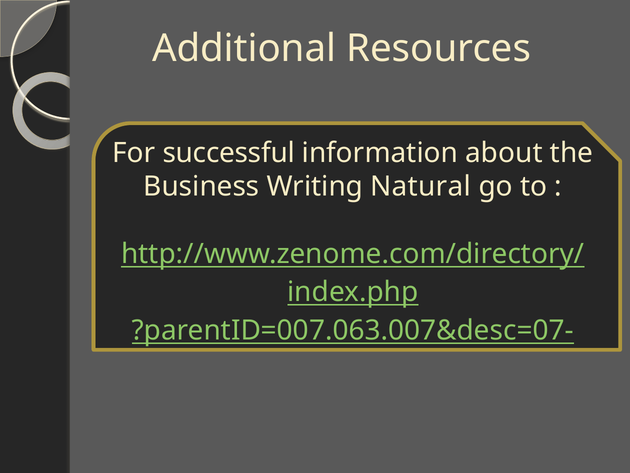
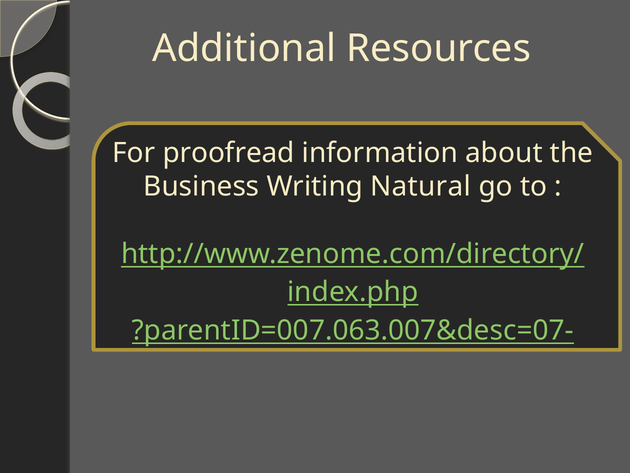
successful: successful -> proofread
